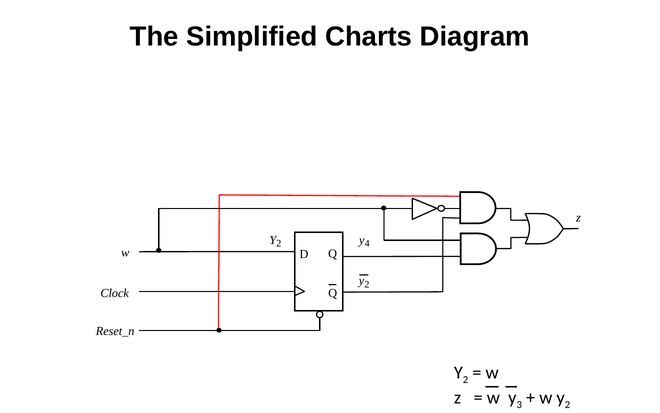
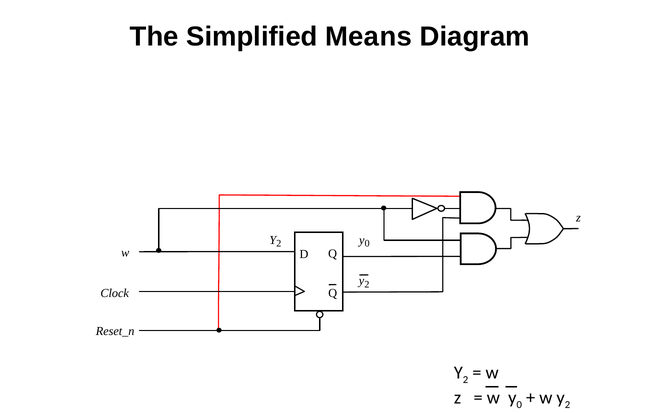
Charts: Charts -> Means
4 at (367, 243): 4 -> 0
w y 3: 3 -> 0
